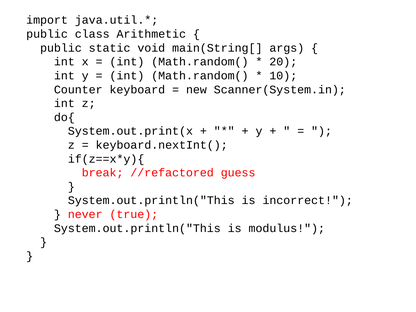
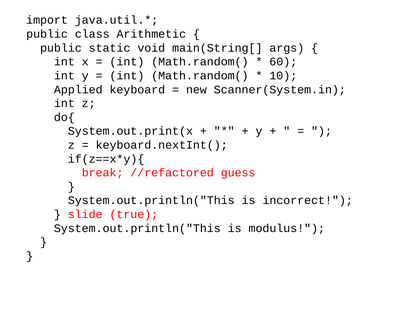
20: 20 -> 60
Counter: Counter -> Applied
never: never -> slide
